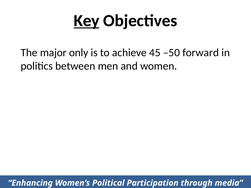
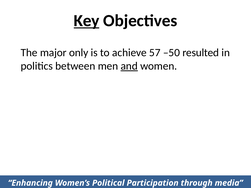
45: 45 -> 57
forward: forward -> resulted
and underline: none -> present
